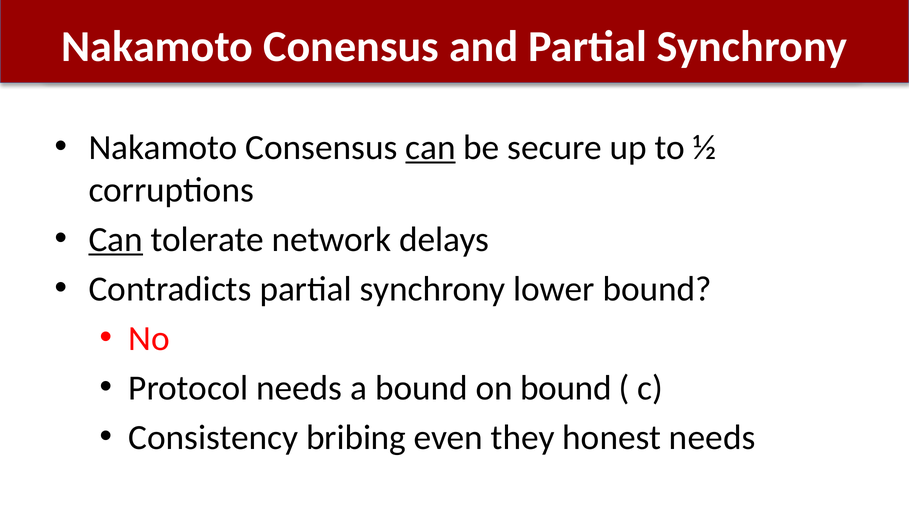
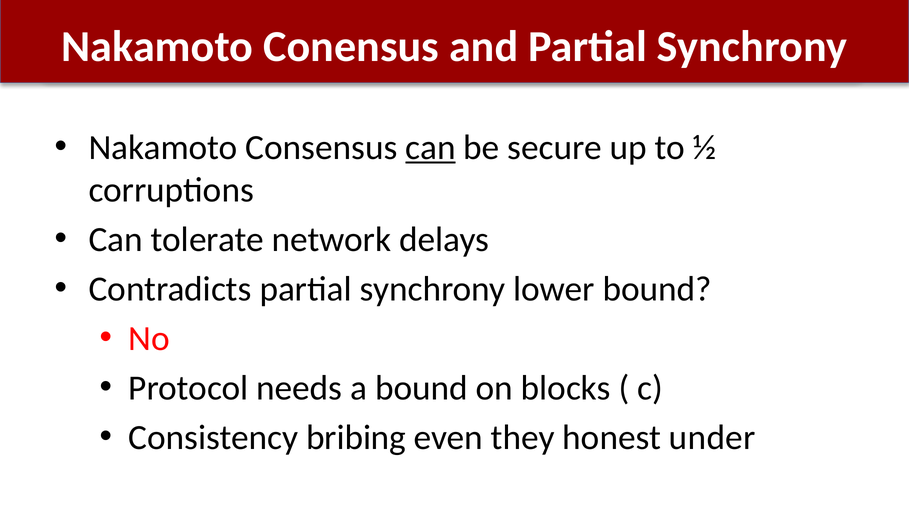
Can at (116, 240) underline: present -> none
on bound: bound -> blocks
honest needs: needs -> under
